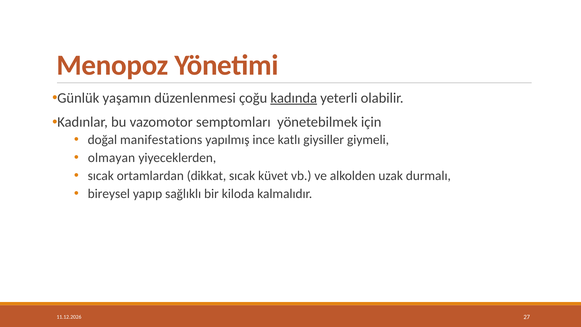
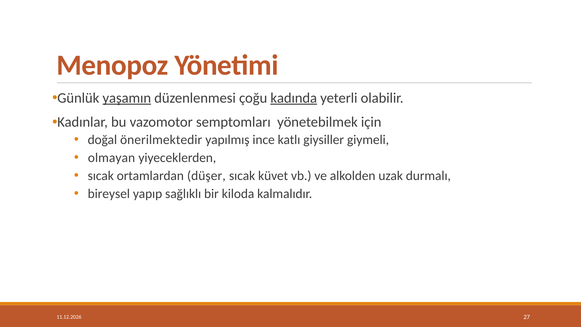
yaşamın underline: none -> present
manifestations: manifestations -> önerilmektedir
dikkat: dikkat -> düşer
